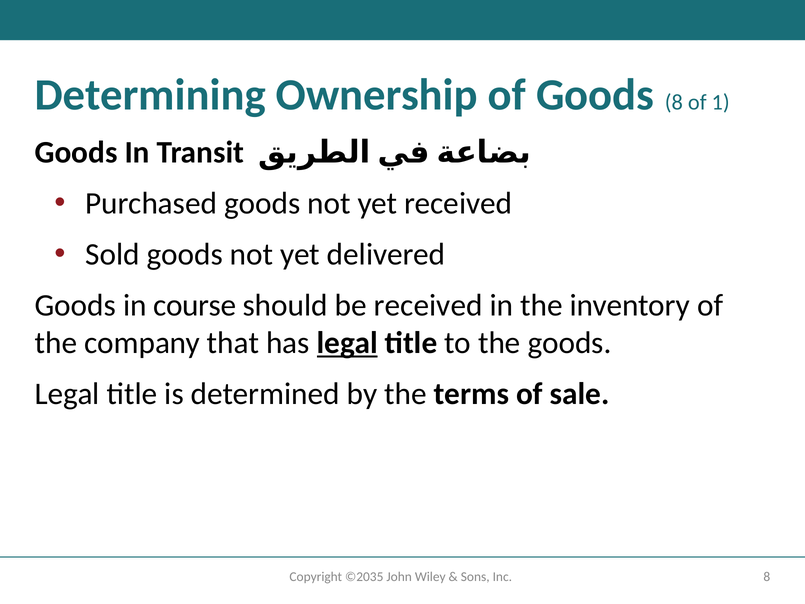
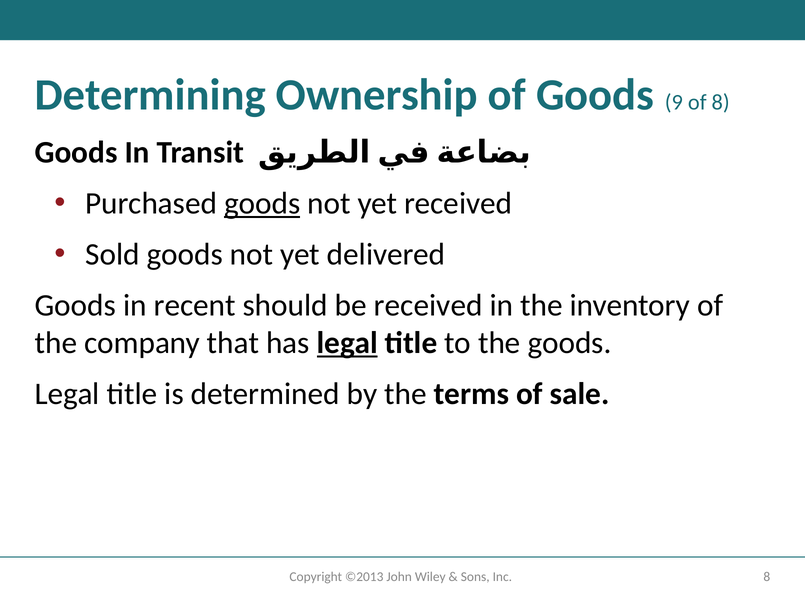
Goods 8: 8 -> 9
of 1: 1 -> 8
goods at (262, 203) underline: none -> present
course: course -> recent
©2035: ©2035 -> ©2013
